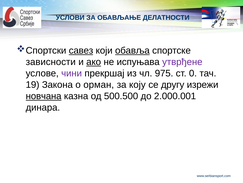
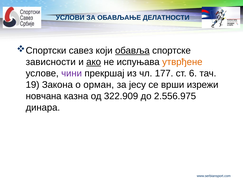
савез underline: present -> none
утврђене colour: purple -> orange
975: 975 -> 177
0: 0 -> 6
коју: коју -> јесу
другу: другу -> врши
новчана underline: present -> none
500.500: 500.500 -> 322.909
2.000.001: 2.000.001 -> 2.556.975
